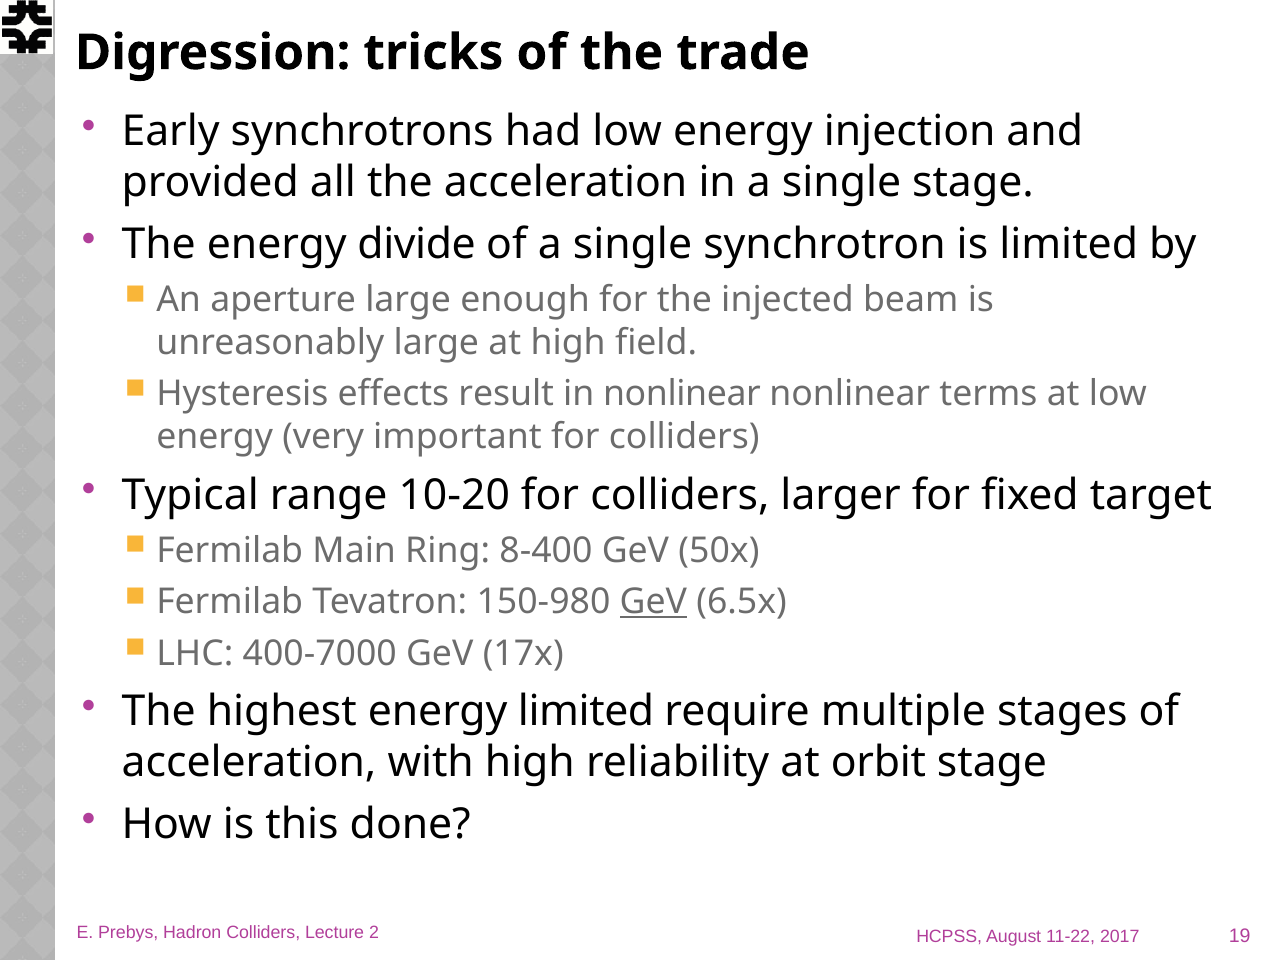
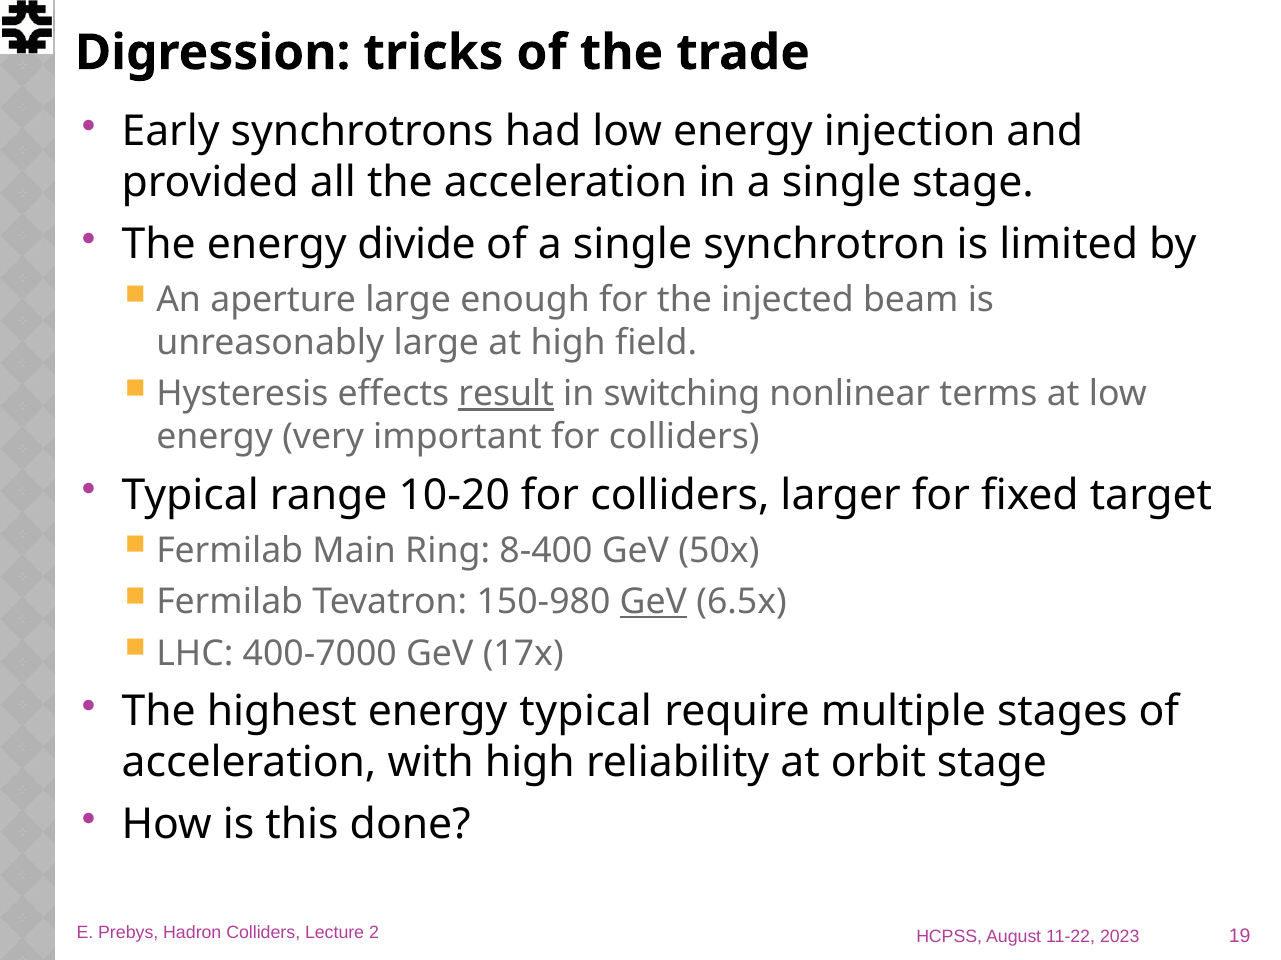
result underline: none -> present
in nonlinear: nonlinear -> switching
energy limited: limited -> typical
2017: 2017 -> 2023
